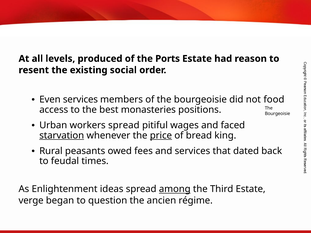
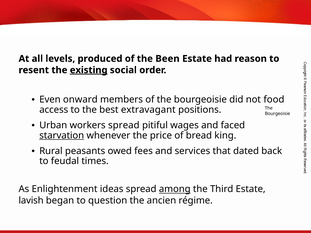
Ports: Ports -> Been
existing underline: none -> present
Even services: services -> onward
monasteries: monasteries -> extravagant
price underline: present -> none
verge: verge -> lavish
